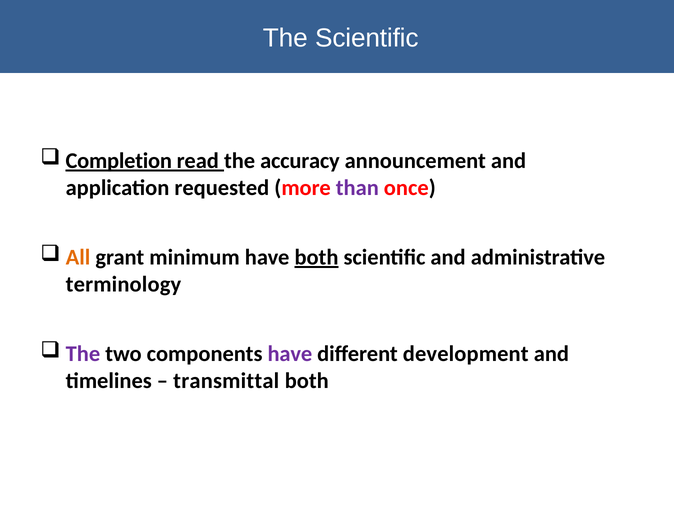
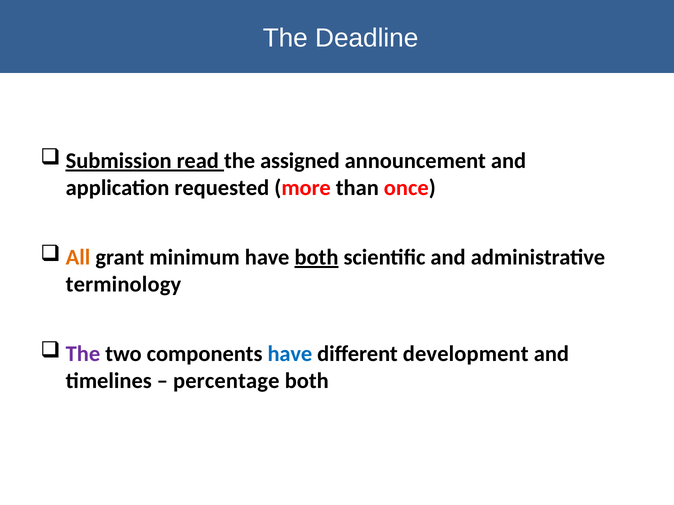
The Scientific: Scientific -> Deadline
Completion: Completion -> Submission
accuracy: accuracy -> assigned
than colour: purple -> black
have at (290, 354) colour: purple -> blue
transmittal: transmittal -> percentage
